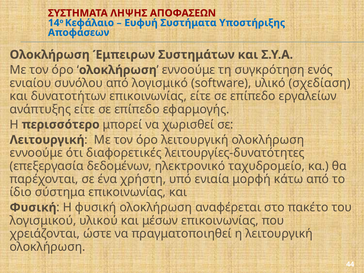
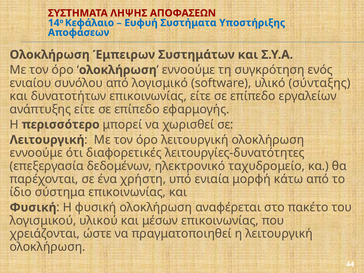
σχεδίαση: σχεδίαση -> σύνταξης
